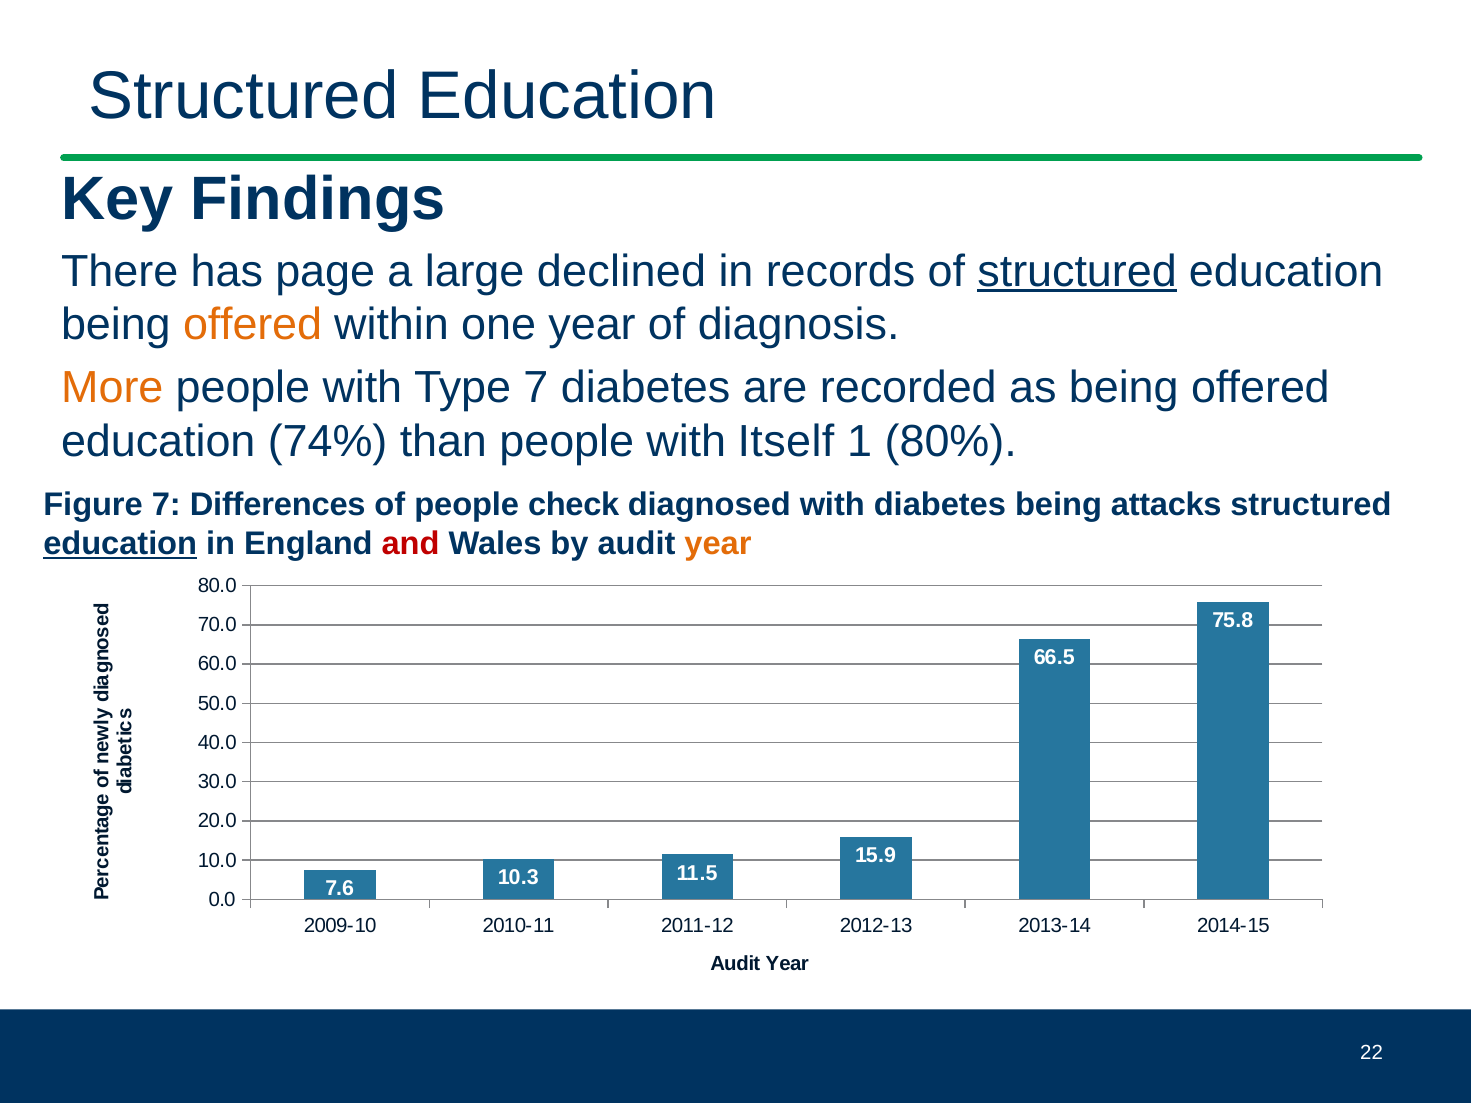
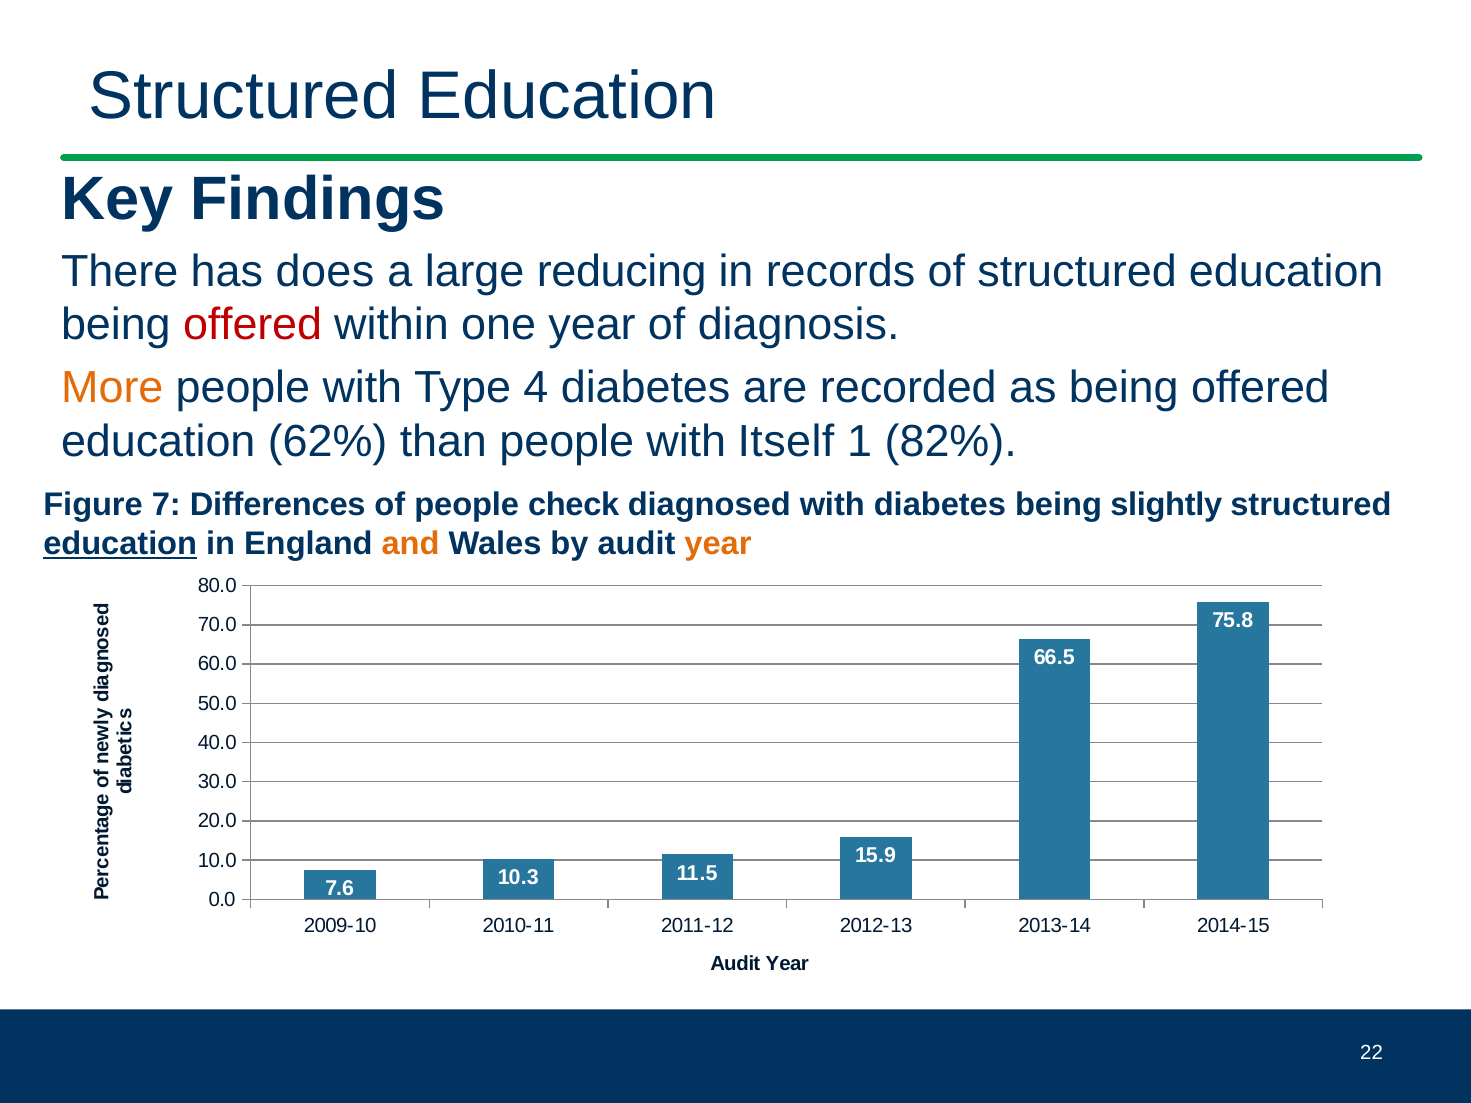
page: page -> does
declined: declined -> reducing
structured at (1077, 271) underline: present -> none
offered at (253, 325) colour: orange -> red
Type 7: 7 -> 4
74%: 74% -> 62%
80%: 80% -> 82%
attacks: attacks -> slightly
and colour: red -> orange
